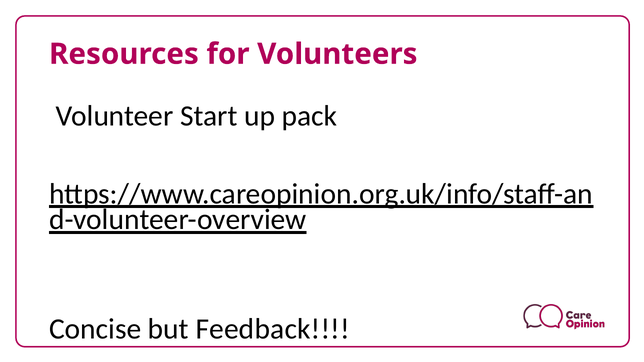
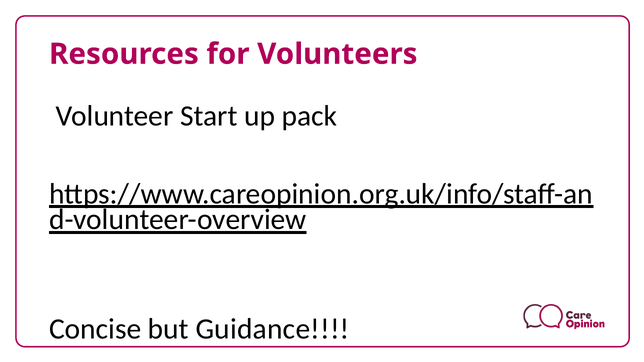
Feedback: Feedback -> Guidance
